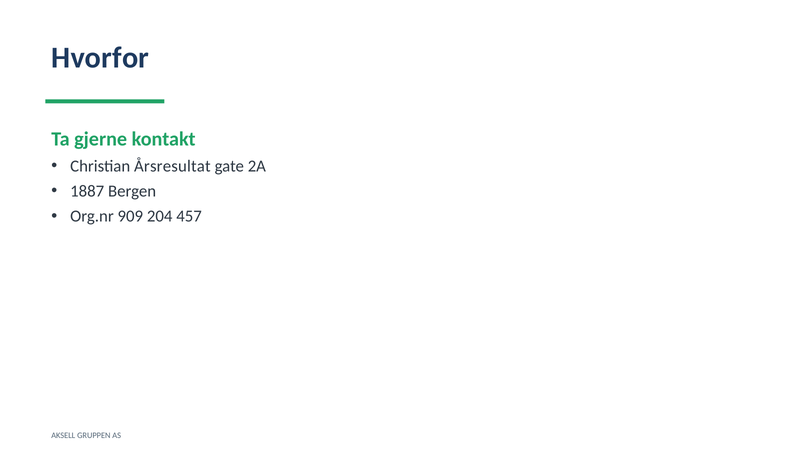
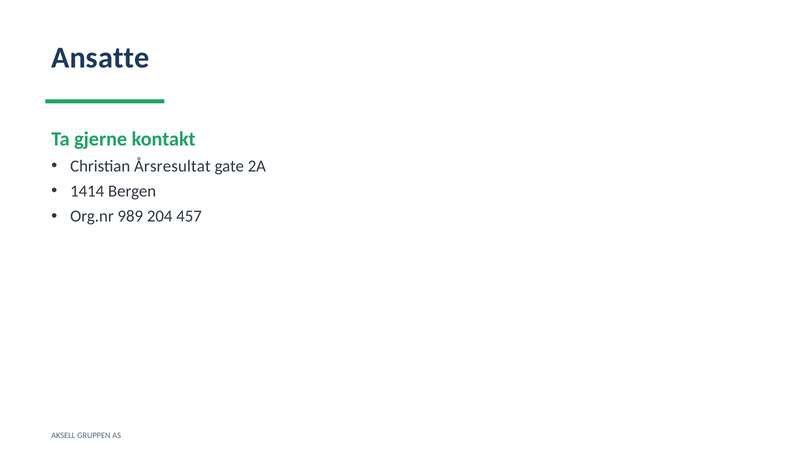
Hvorfor: Hvorfor -> Ansatte
1887: 1887 -> 1414
909: 909 -> 989
